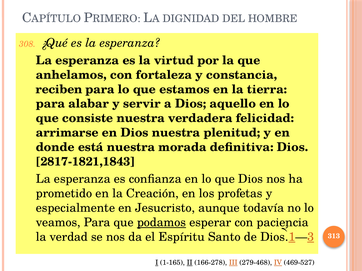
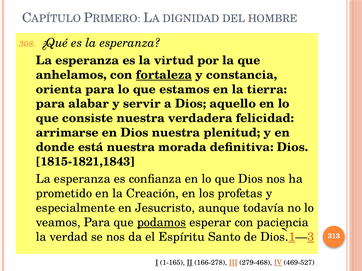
fortaleza underline: none -> present
reciben: reciben -> orienta
2817-1821,1843: 2817-1821,1843 -> 1815-1821,1843
